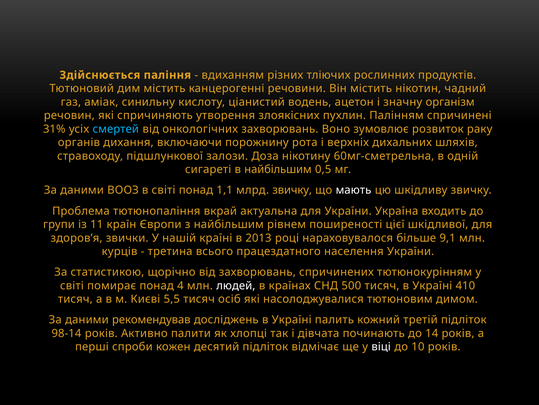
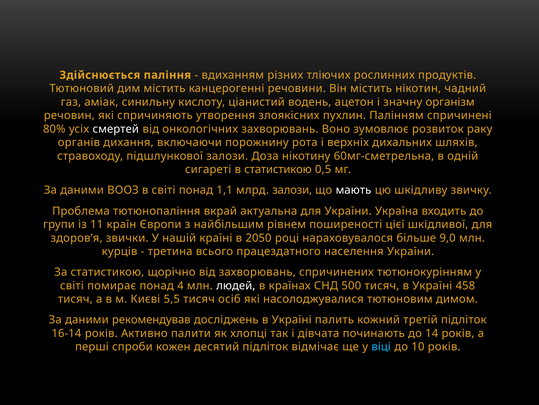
31%: 31% -> 80%
смертей colour: light blue -> white
в найбільшим: найбільшим -> статистикою
млрд звичку: звичку -> залози
2013: 2013 -> 2050
9,1: 9,1 -> 9,0
410: 410 -> 458
98-14: 98-14 -> 16-14
віці colour: white -> light blue
